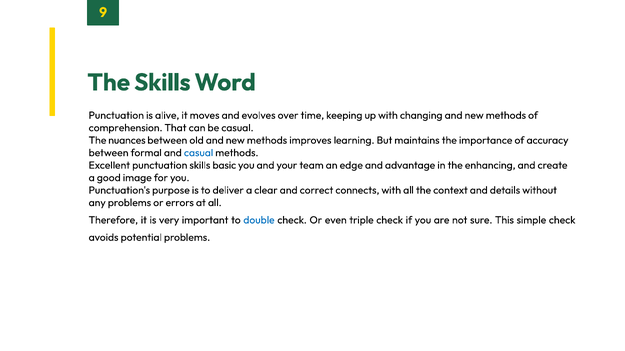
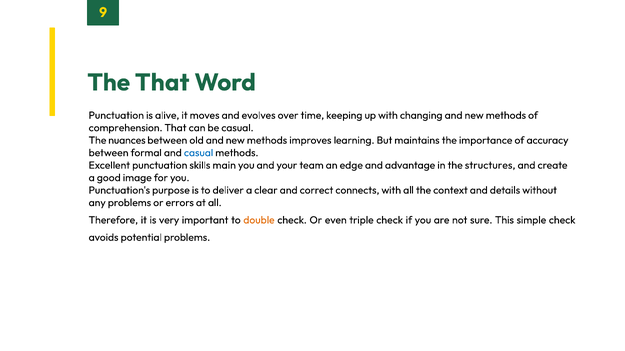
The Skills: Skills -> That
basic: basic -> main
enhancing: enhancing -> structures
double colour: blue -> orange
